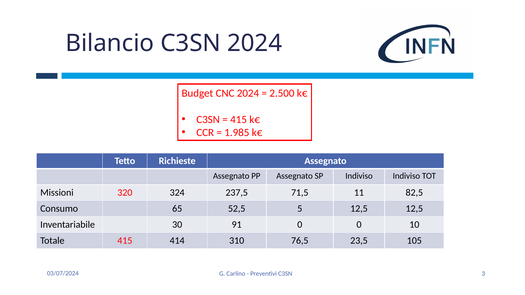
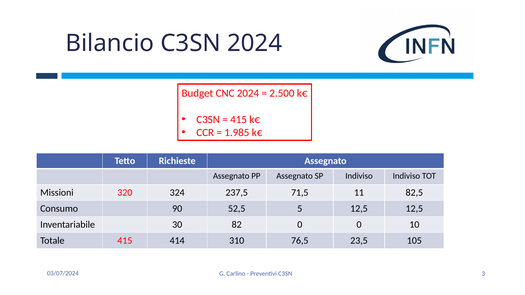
65: 65 -> 90
91: 91 -> 82
